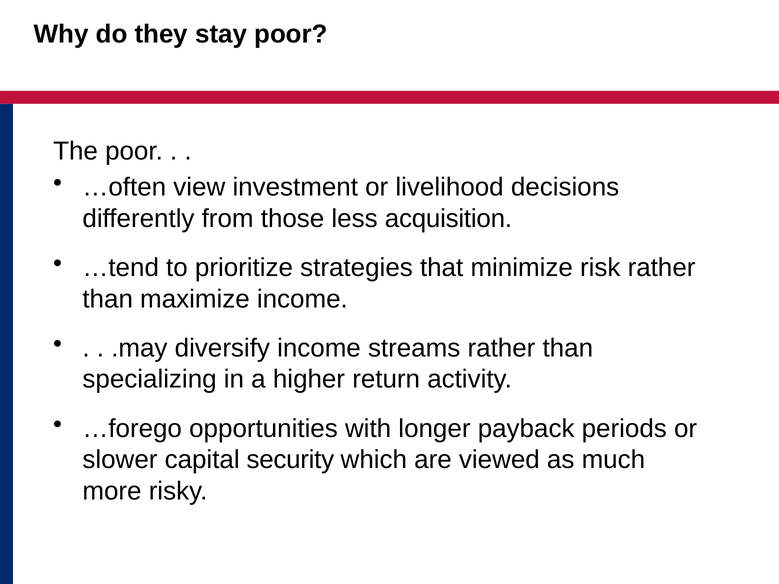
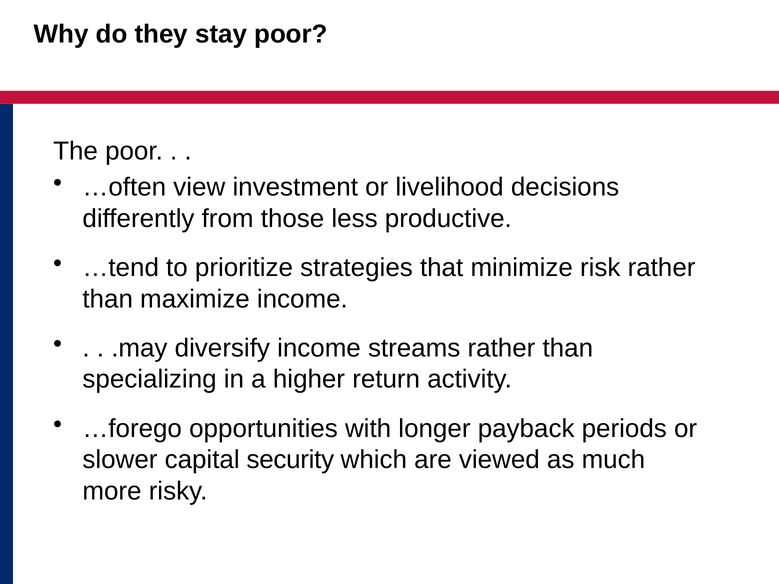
acquisition: acquisition -> productive
